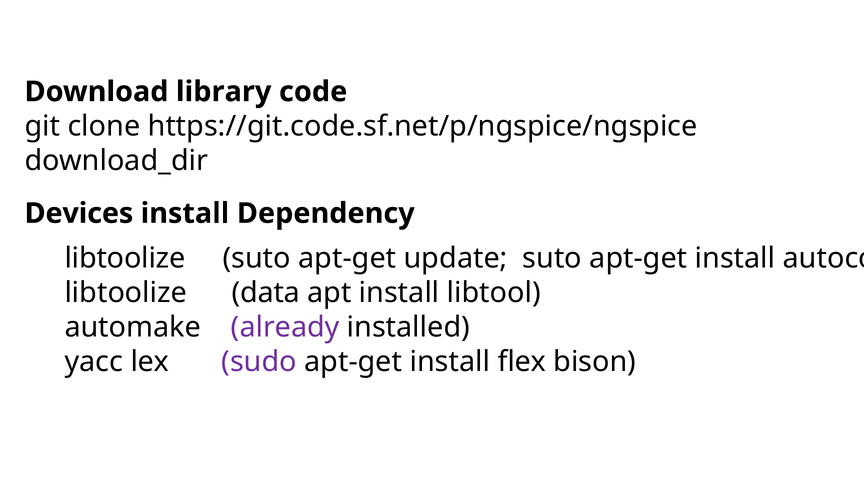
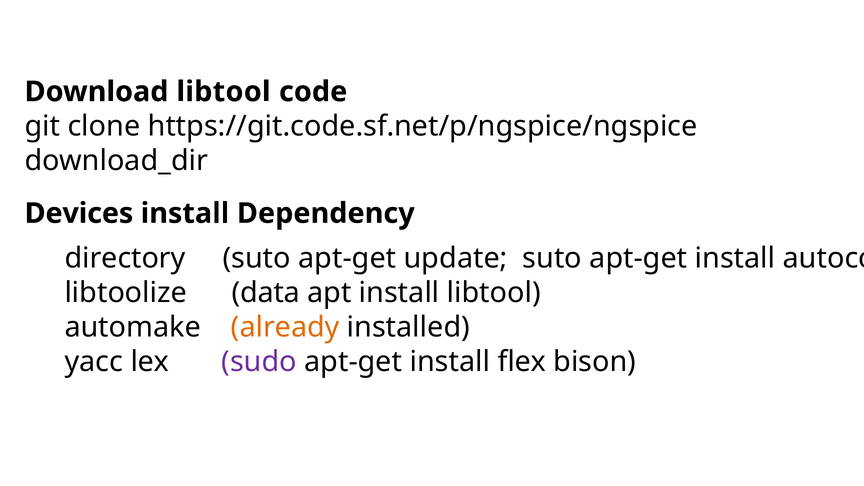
Download library: library -> libtool
libtoolize at (125, 258): libtoolize -> directory
already colour: purple -> orange
